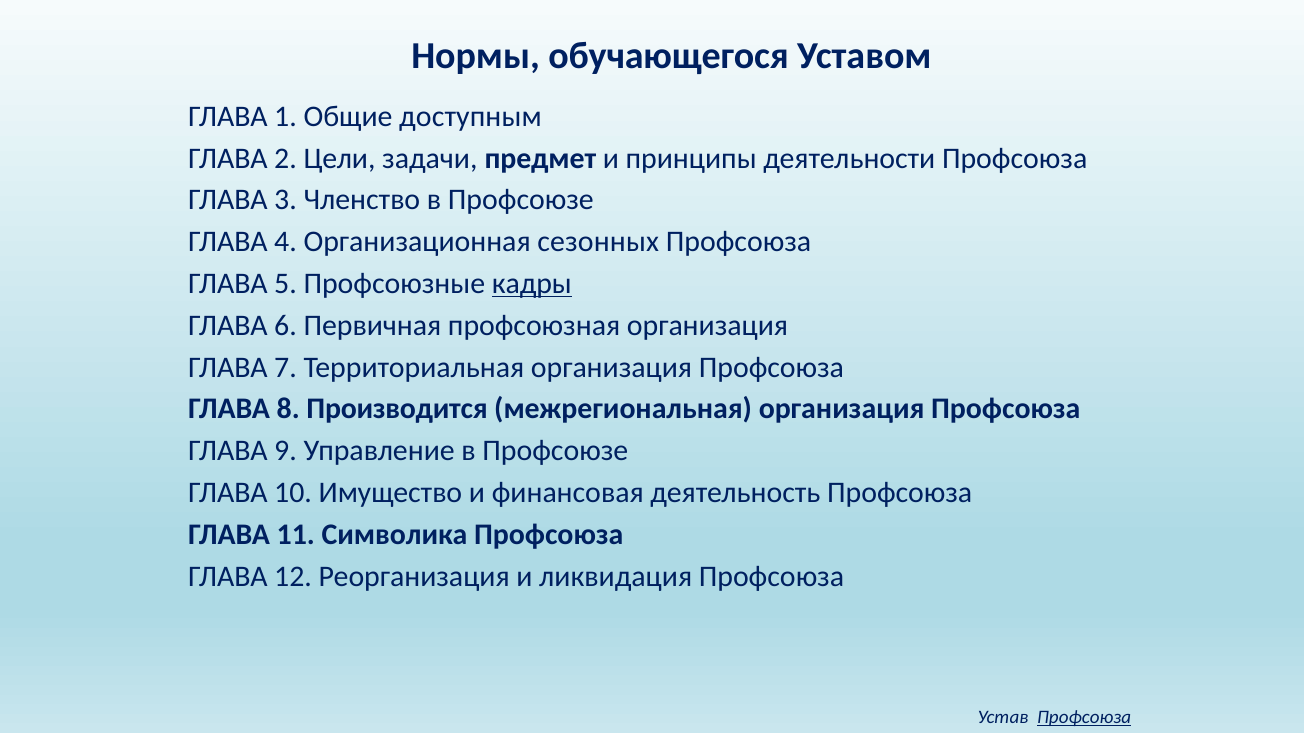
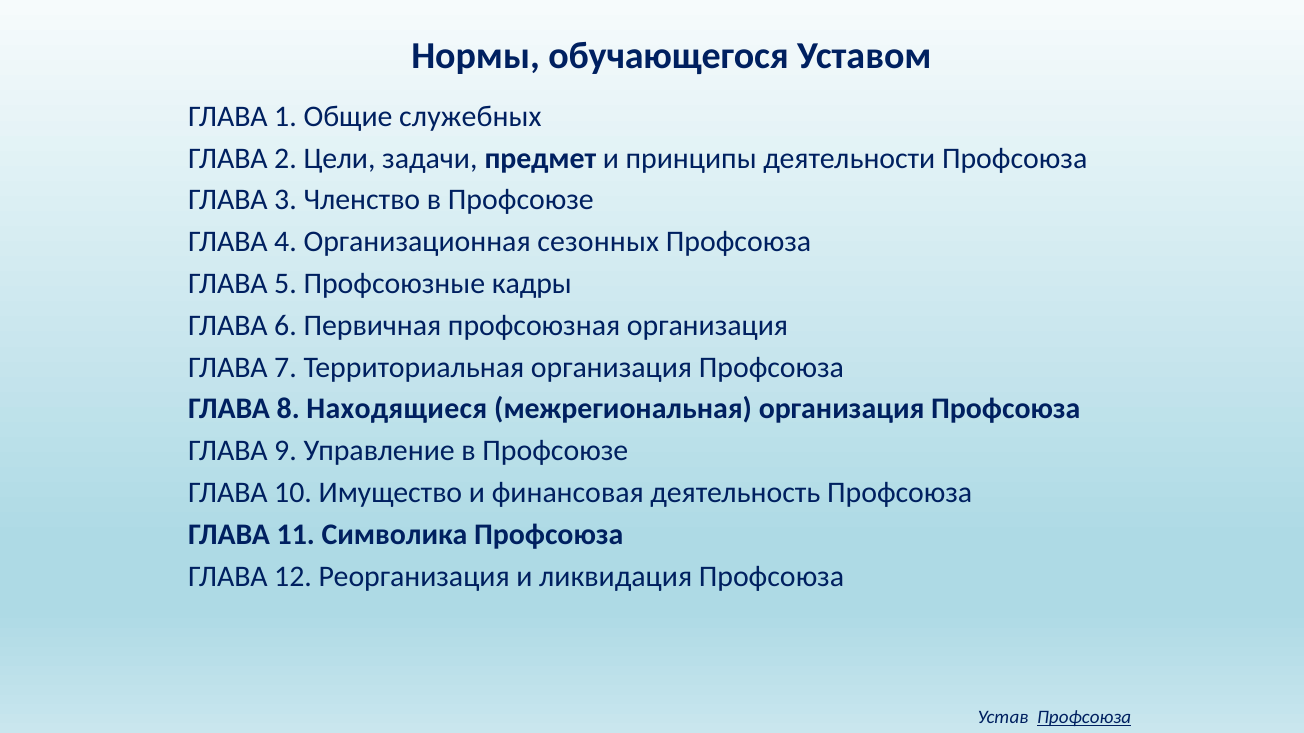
доступным: доступным -> служебных
кадры underline: present -> none
Производится: Производится -> Находящиеся
